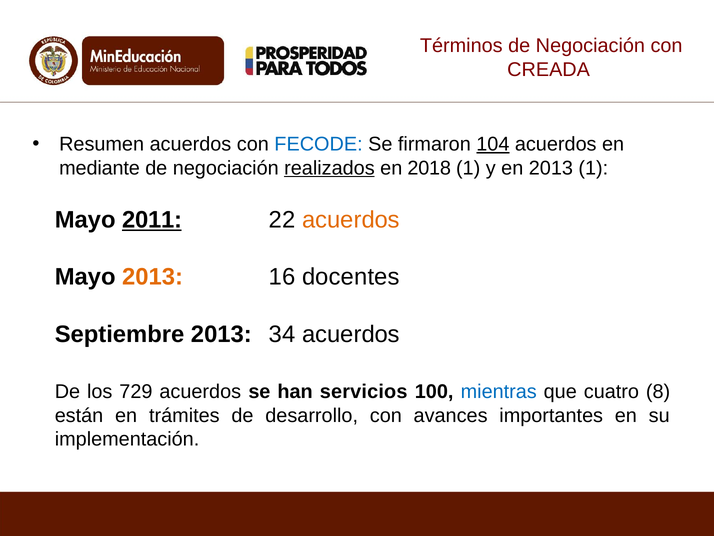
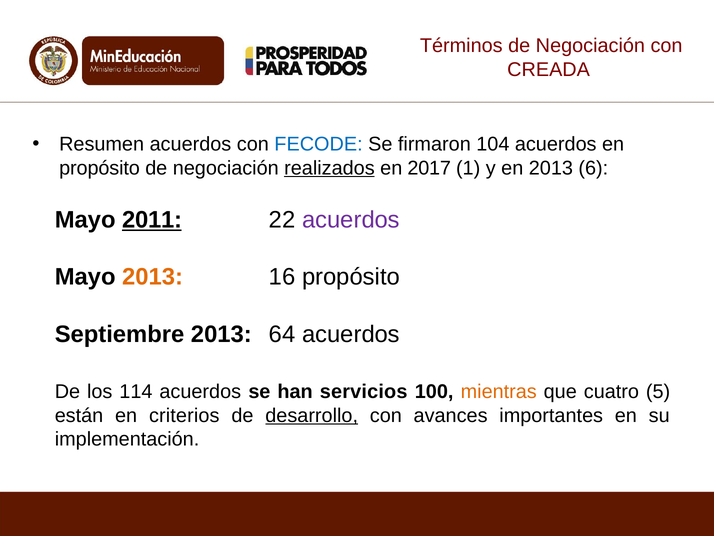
104 underline: present -> none
mediante at (100, 168): mediante -> propósito
2018: 2018 -> 2017
2013 1: 1 -> 6
acuerdos at (351, 220) colour: orange -> purple
16 docentes: docentes -> propósito
34: 34 -> 64
729: 729 -> 114
mientras colour: blue -> orange
8: 8 -> 5
trámites: trámites -> criterios
desarrollo underline: none -> present
